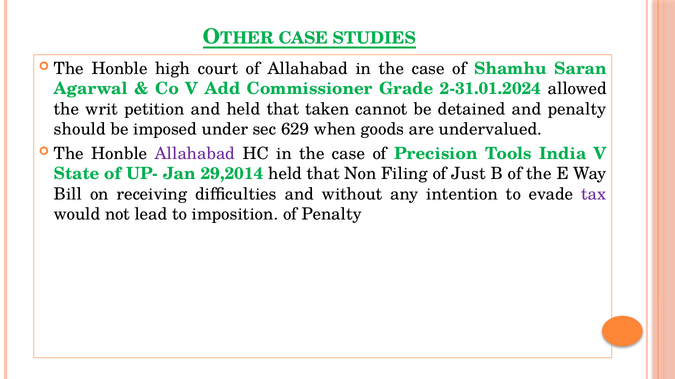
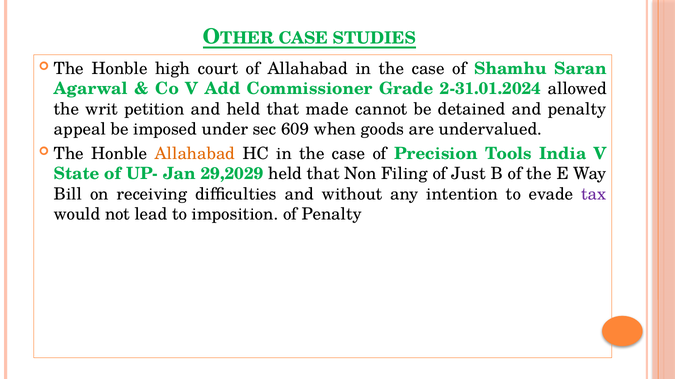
taken: taken -> made
should: should -> appeal
629: 629 -> 609
Allahabad at (195, 154) colour: purple -> orange
29,2014: 29,2014 -> 29,2029
